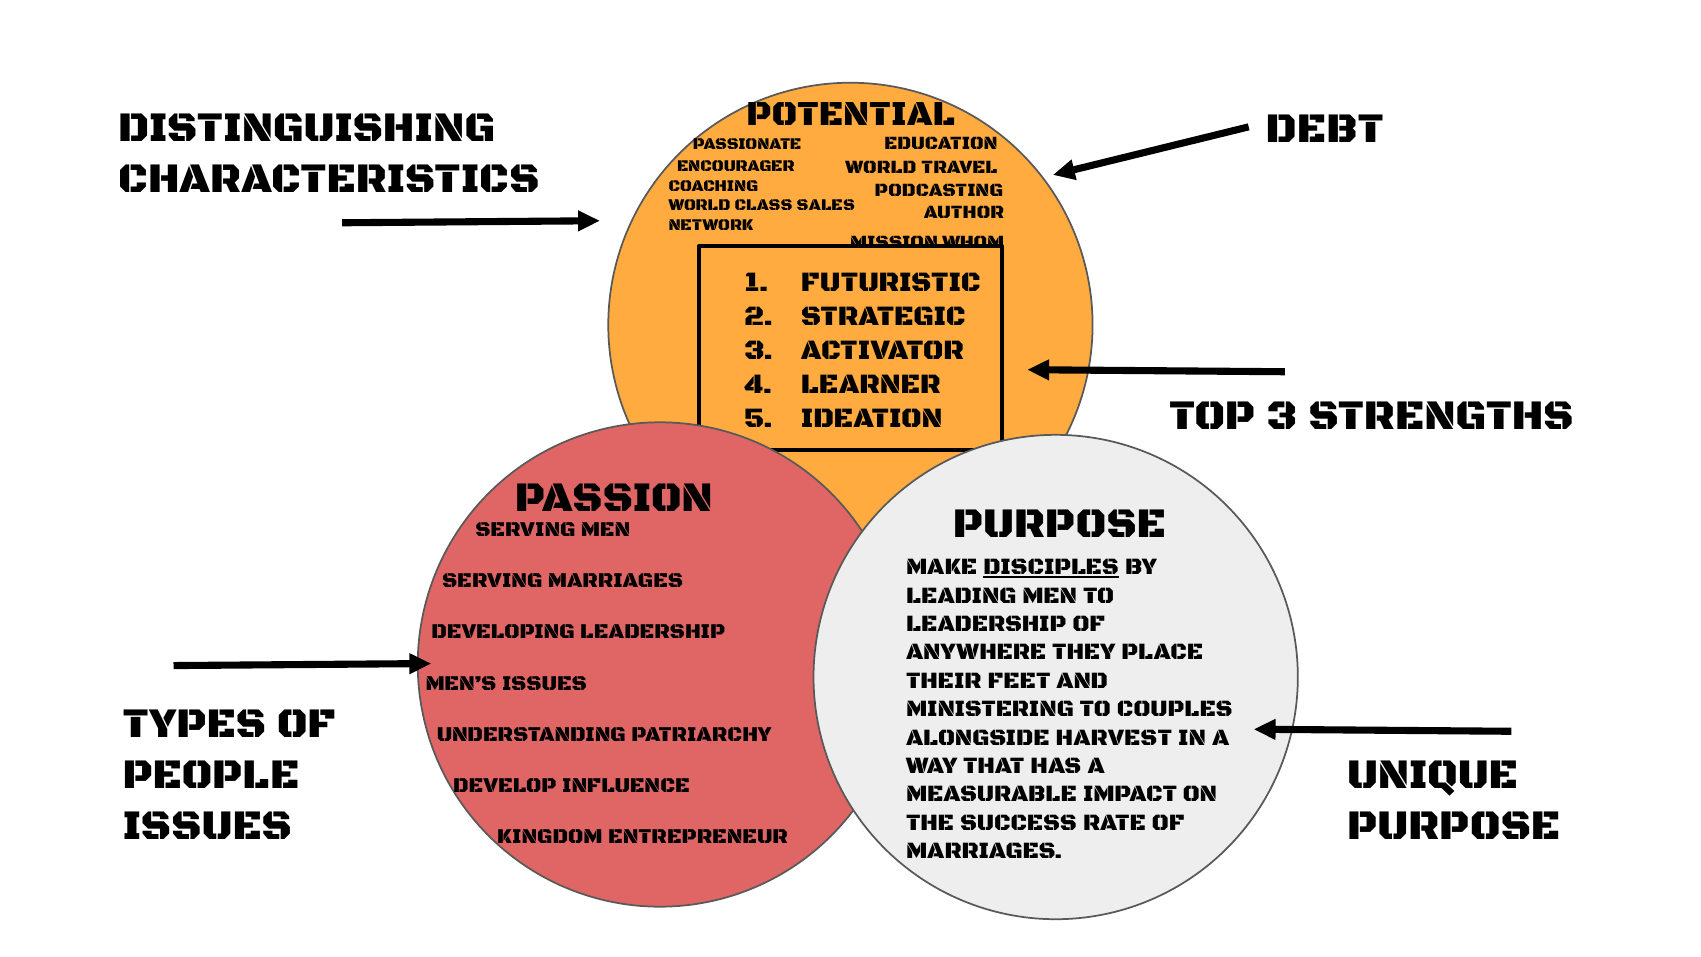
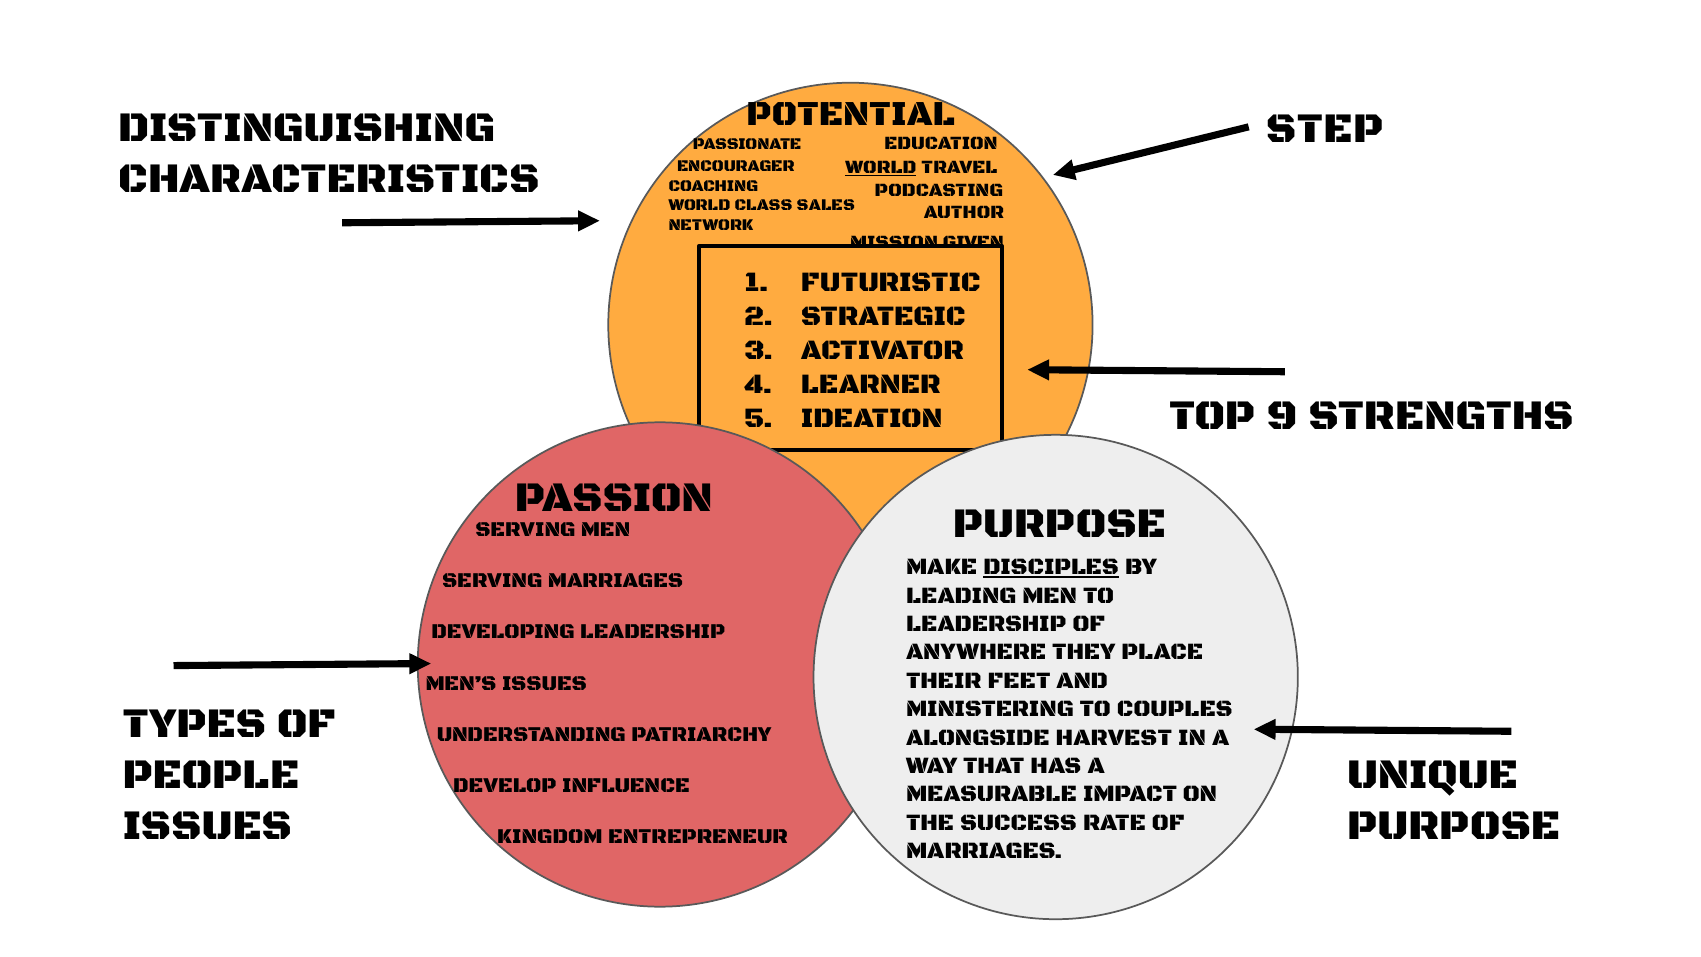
DEBT: DEBT -> STEP
WORLD at (881, 167) underline: none -> present
WHOM: WHOM -> GIVEN
TOP 3: 3 -> 9
